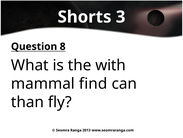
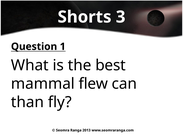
8: 8 -> 1
with: with -> best
find: find -> flew
